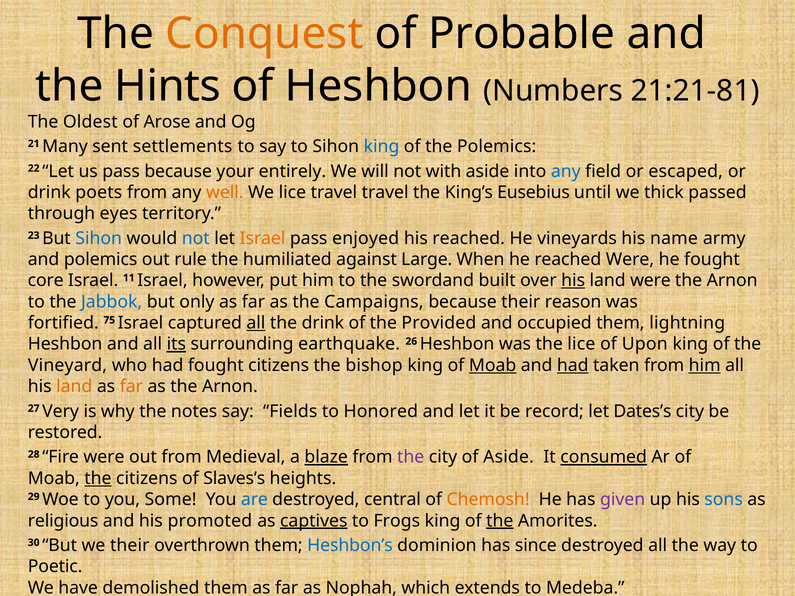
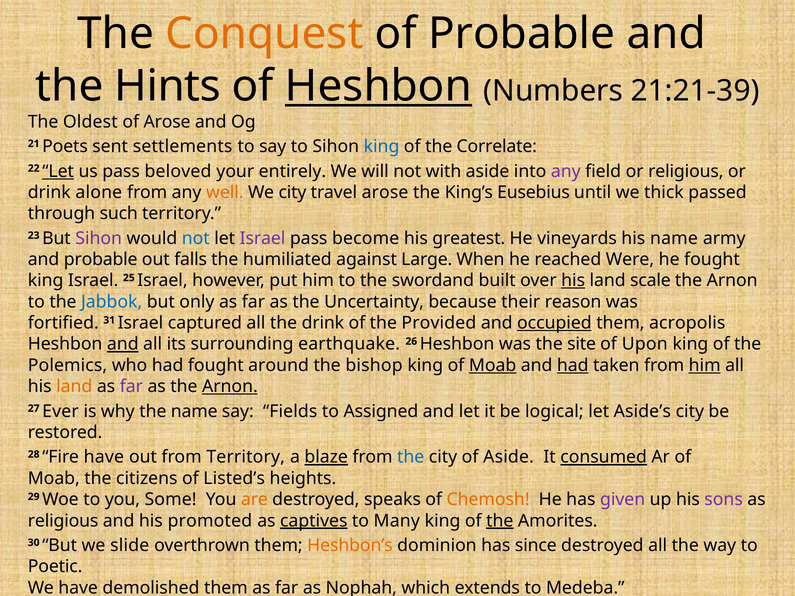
Heshbon at (378, 86) underline: none -> present
21:21-81: 21:21-81 -> 21:21-39
Many: Many -> Poets
the Polemics: Polemics -> Correlate
Let at (58, 171) underline: none -> present
pass because: because -> beloved
any at (566, 171) colour: blue -> purple
or escaped: escaped -> religious
poets: poets -> alone
We lice: lice -> city
travel travel: travel -> arose
eyes: eyes -> such
Sihon at (99, 238) colour: blue -> purple
Israel at (263, 238) colour: orange -> purple
enjoyed: enjoyed -> become
his reached: reached -> greatest
and polemics: polemics -> probable
rule: rule -> falls
core at (46, 281): core -> king
11: 11 -> 25
land were: were -> scale
Campaigns: Campaigns -> Uncertainty
fortified 75: 75 -> 31
all at (256, 323) underline: present -> none
occupied underline: none -> present
lightning: lightning -> acropolis
and at (123, 344) underline: none -> present
its underline: present -> none
the lice: lice -> site
Vineyard: Vineyard -> Polemics
fought citizens: citizens -> around
far at (131, 387) colour: orange -> purple
Arnon at (230, 387) underline: none -> present
Very: Very -> Ever
the notes: notes -> name
Honored: Honored -> Assigned
record: record -> logical
Dates’s: Dates’s -> Aside’s
Fire were: were -> have
from Medieval: Medieval -> Territory
the at (411, 457) colour: purple -> blue
the at (98, 479) underline: present -> none
Slaves’s: Slaves’s -> Listed’s
are colour: blue -> orange
central: central -> speaks
sons colour: blue -> purple
Frogs: Frogs -> Many
we their: their -> slide
Heshbon’s colour: blue -> orange
